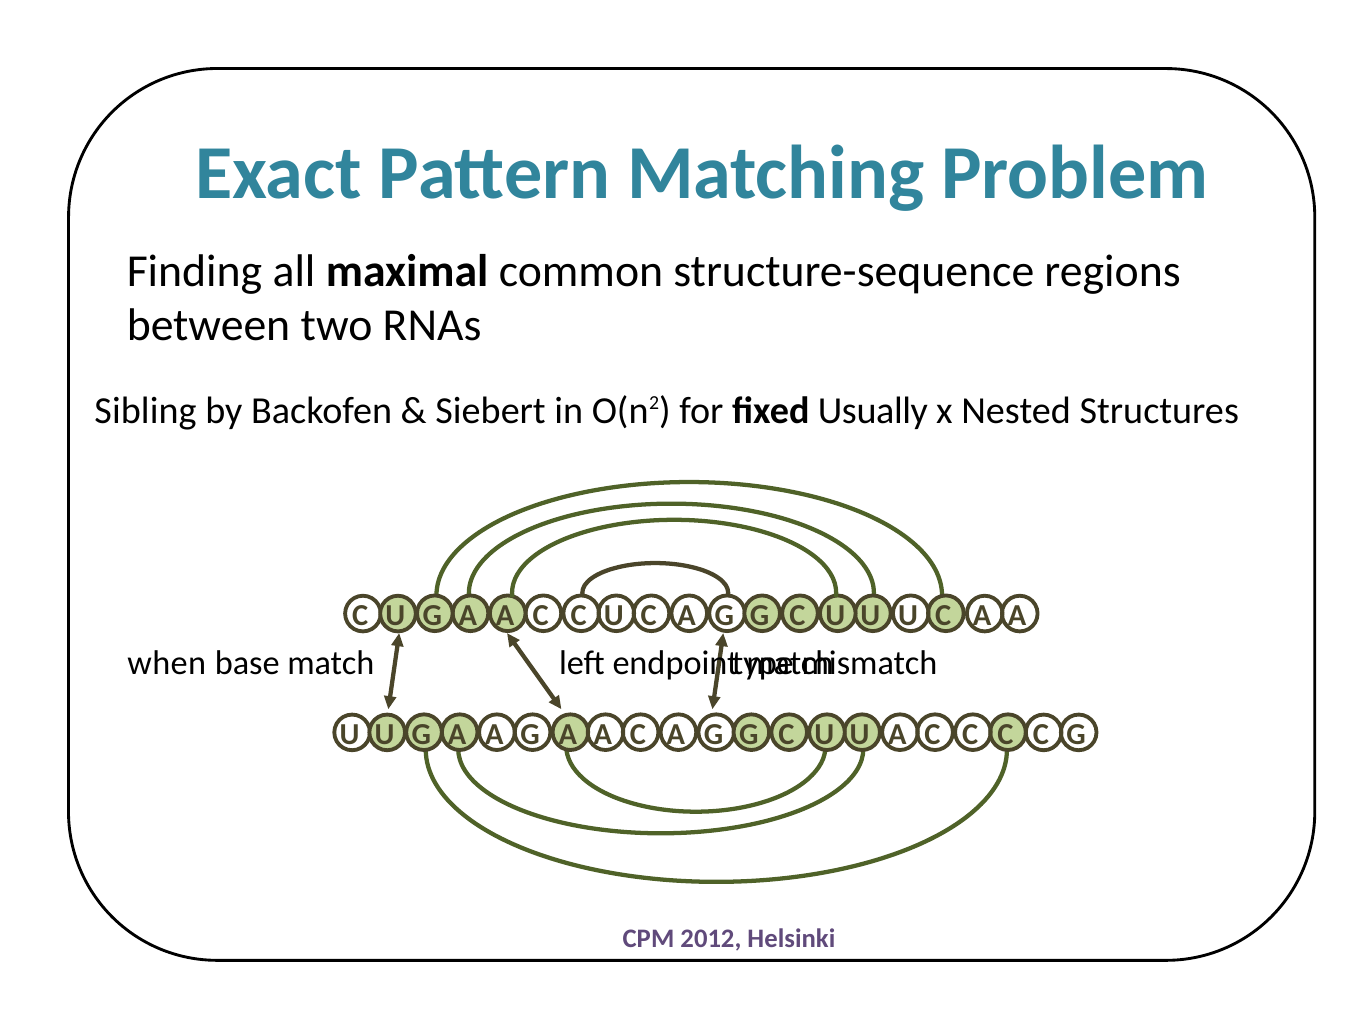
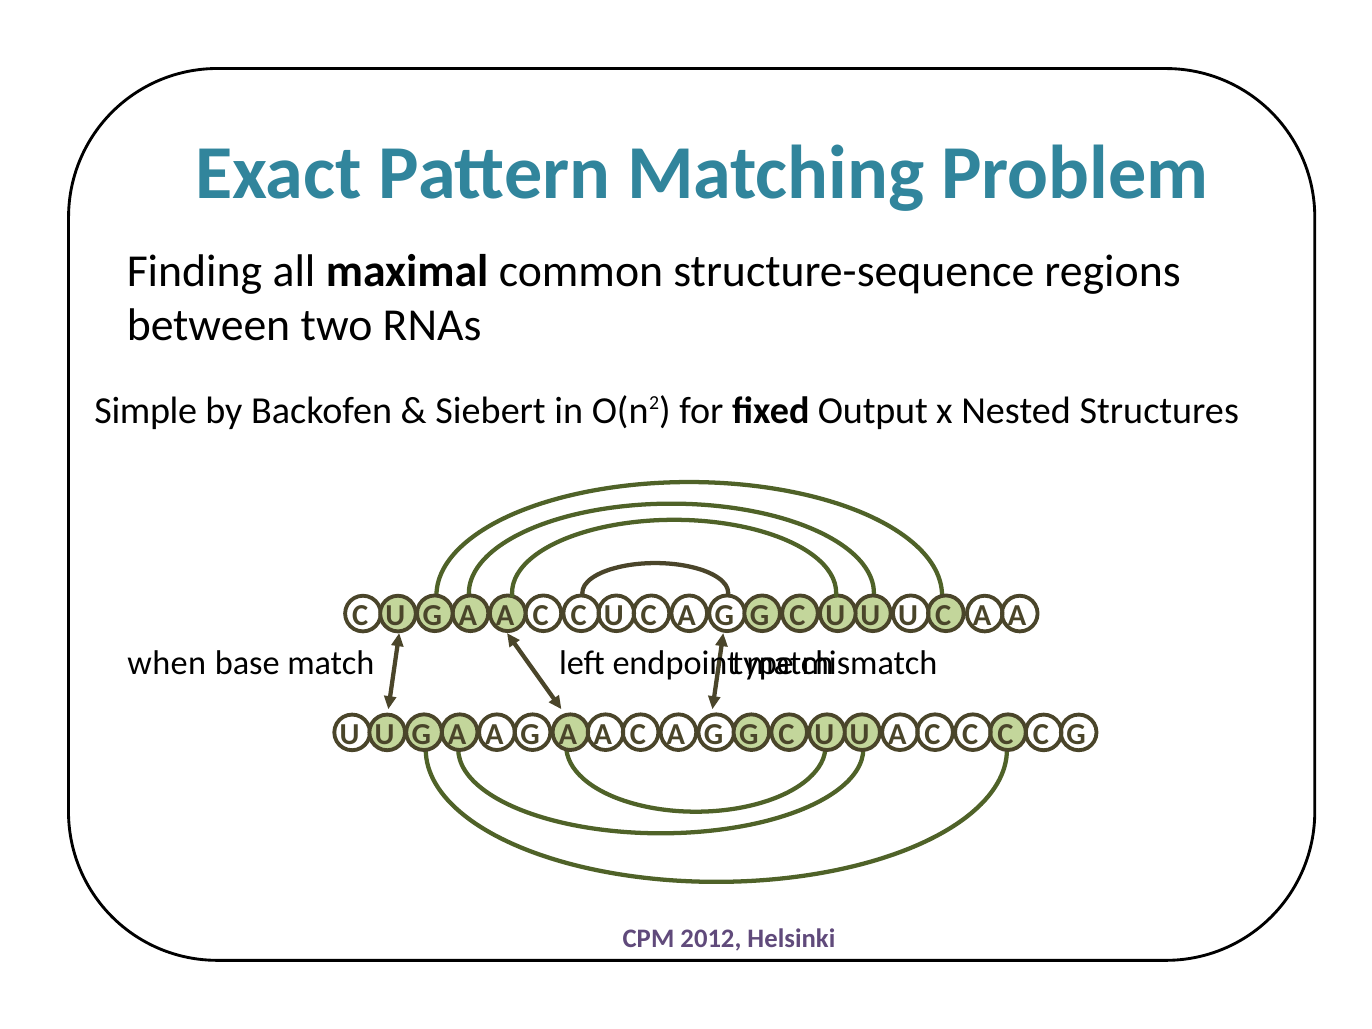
Sibling: Sibling -> Simple
Usually: Usually -> Output
